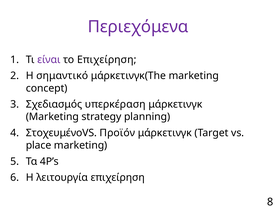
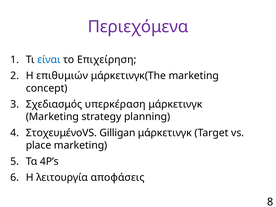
είναι colour: purple -> blue
σημαντικό: σημαντικό -> επιθυμιών
Προϊόν: Προϊόν -> Gilligan
λειτουργία επιχείρηση: επιχείρηση -> αποφάσεις
